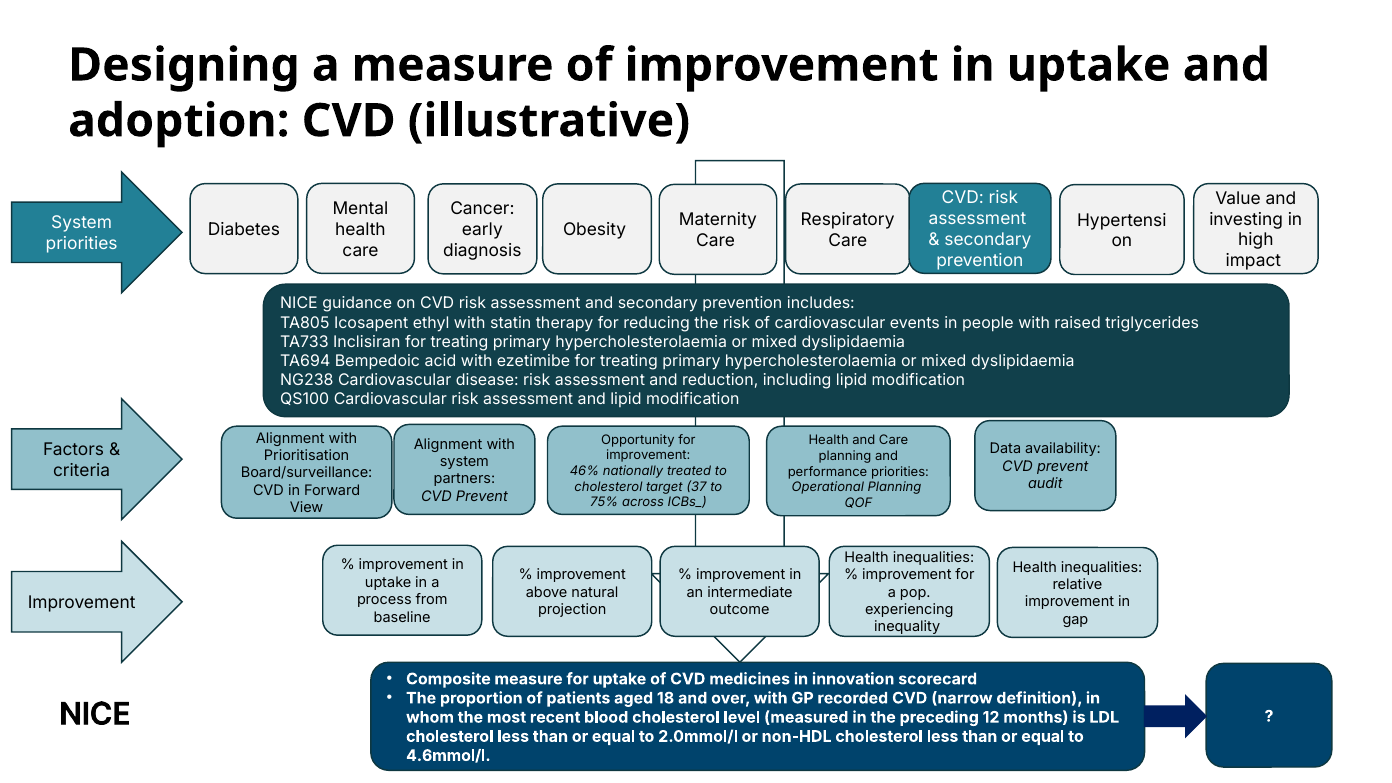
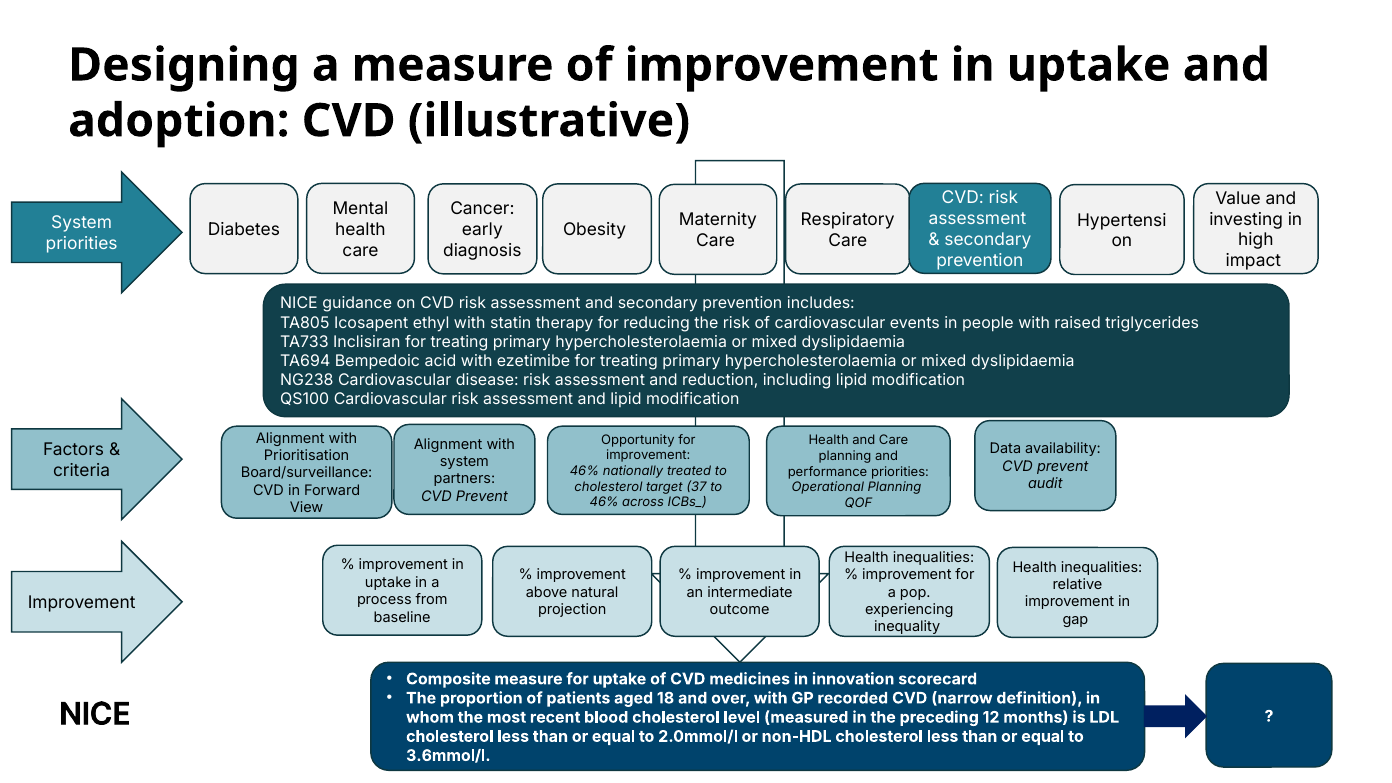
75% at (604, 503): 75% -> 46%
4.6mmol/l: 4.6mmol/l -> 3.6mmol/l
